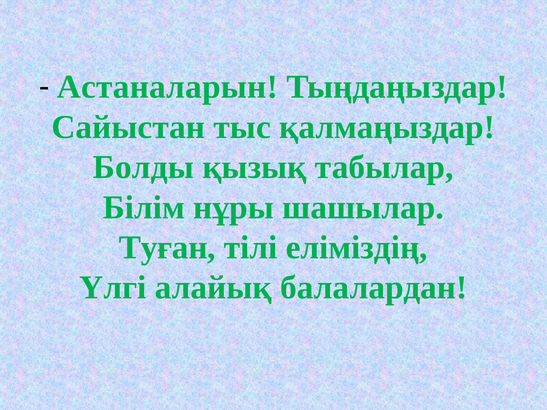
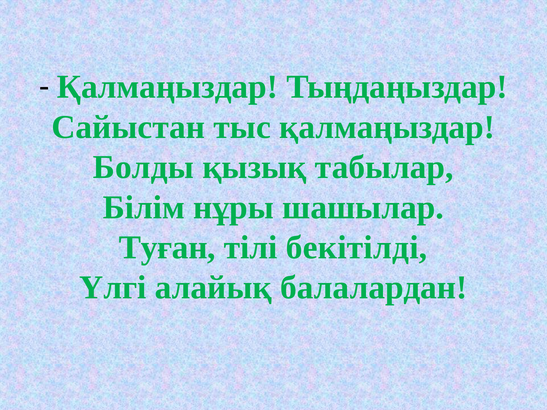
Астаналарын at (167, 87): Астаналарын -> Қалмаңыздар
еліміздің: еліміздің -> бекітілді
